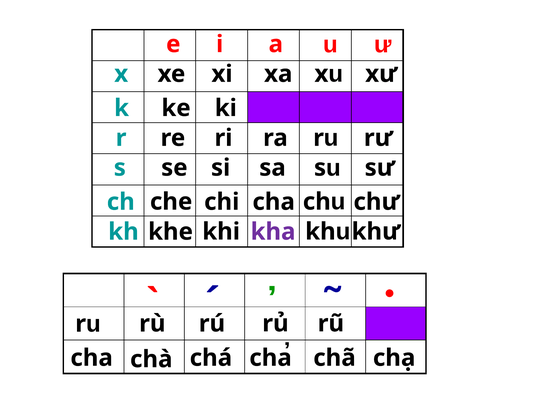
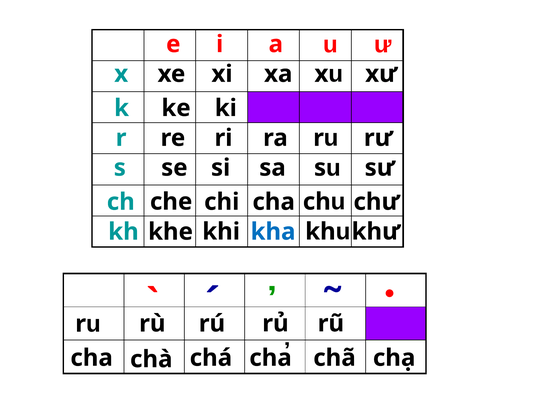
kha colour: purple -> blue
